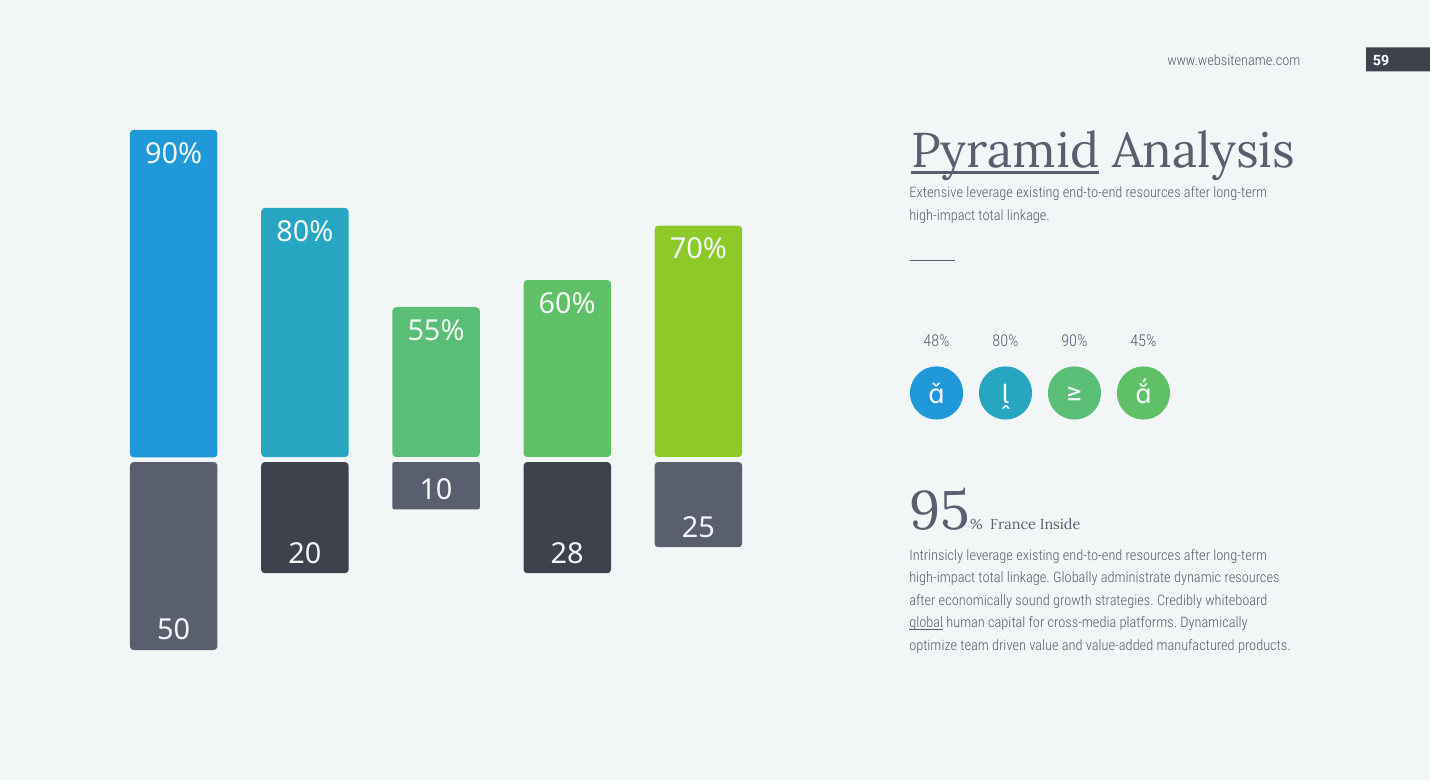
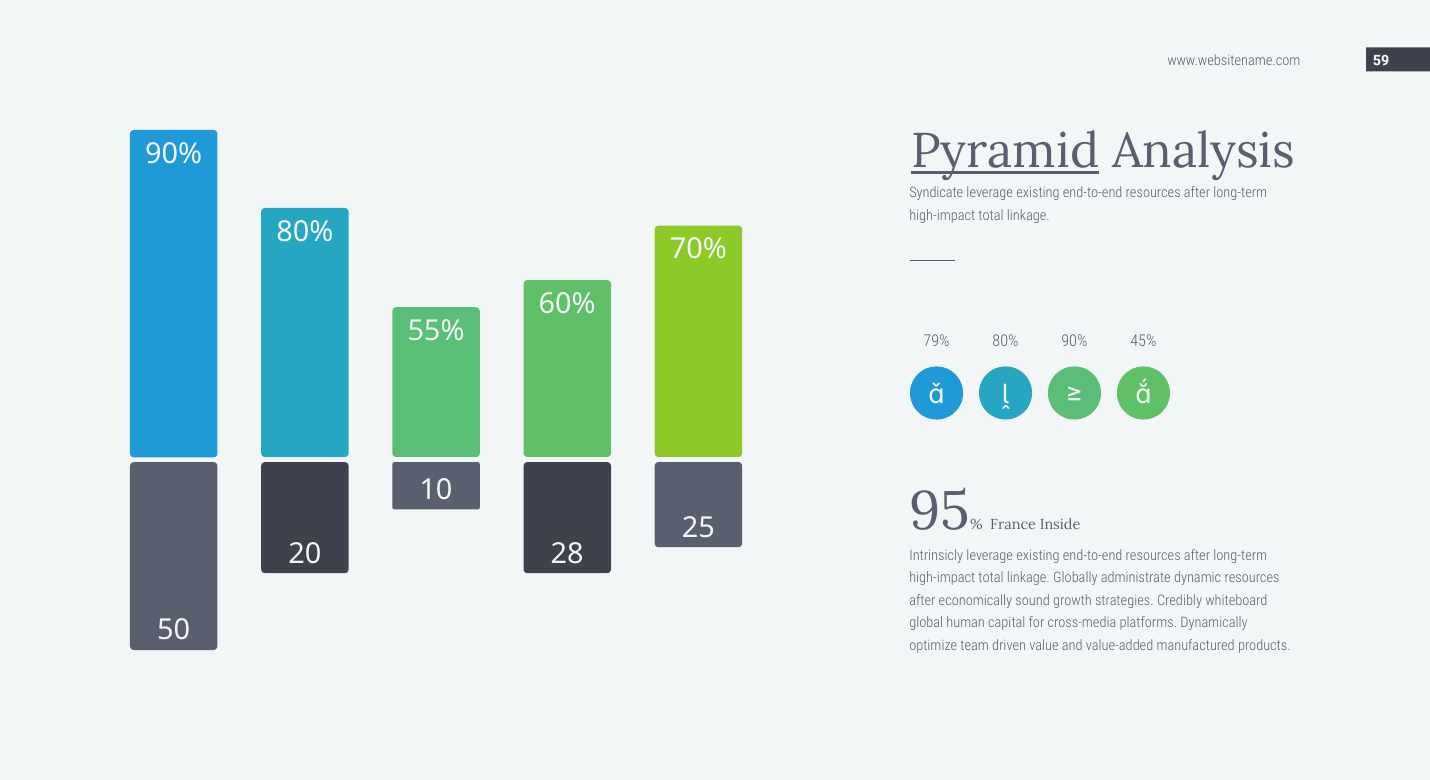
Extensive: Extensive -> Syndicate
48%: 48% -> 79%
global underline: present -> none
